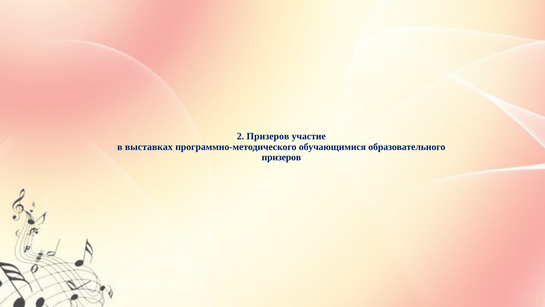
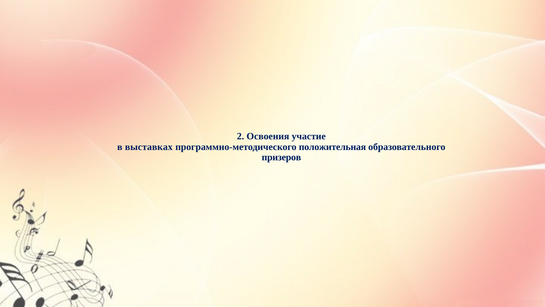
2 Призеров: Призеров -> Освоения
обучающимися: обучающимися -> положительная
